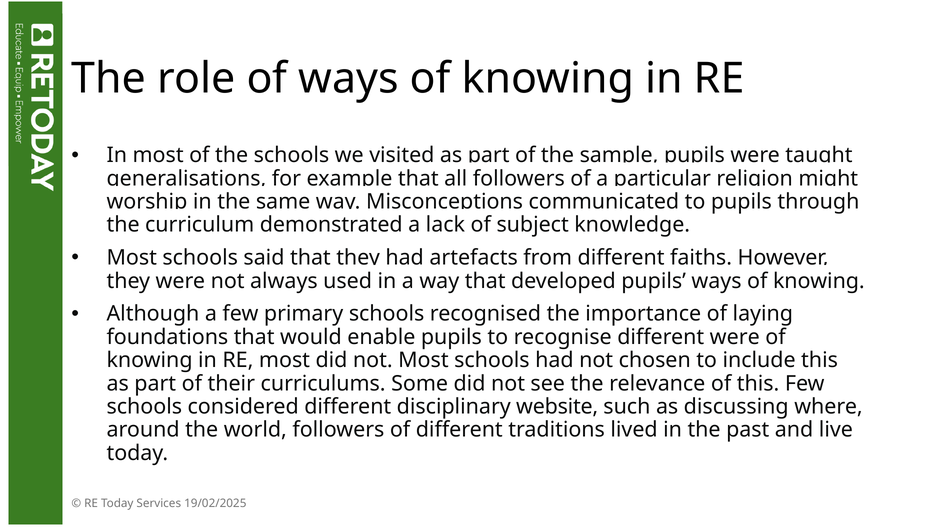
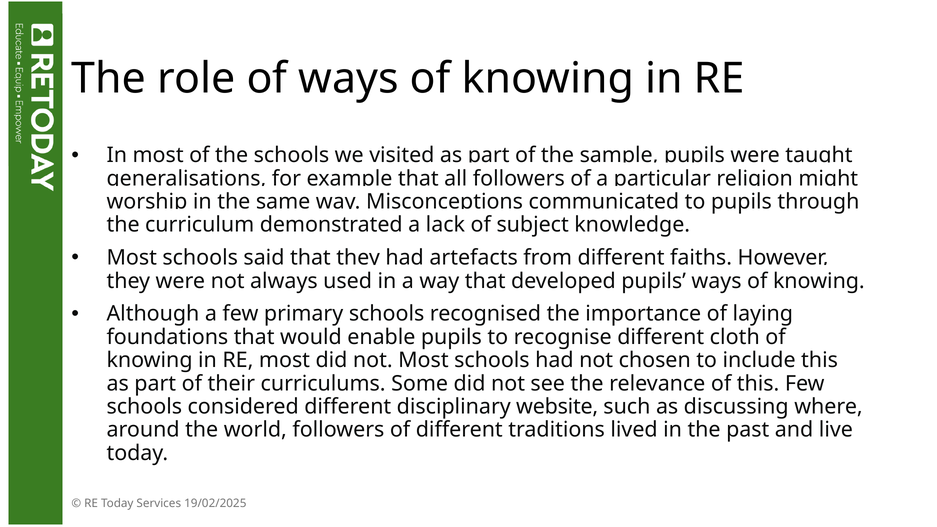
different were: were -> cloth
